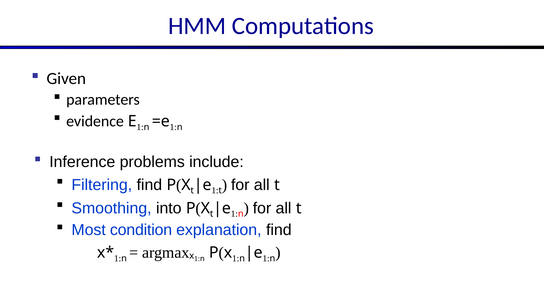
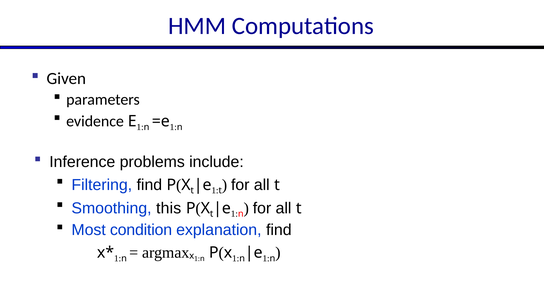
into: into -> this
